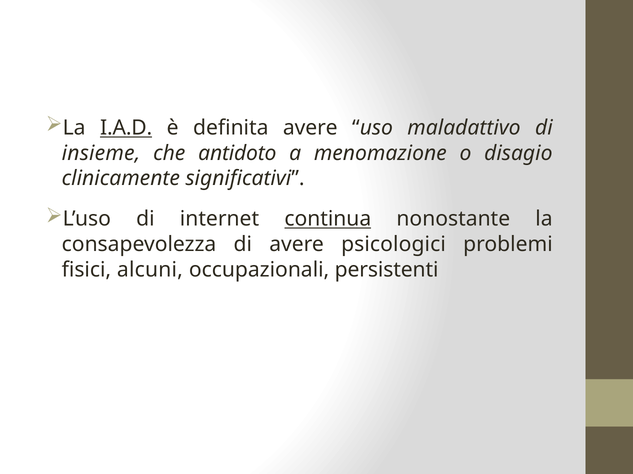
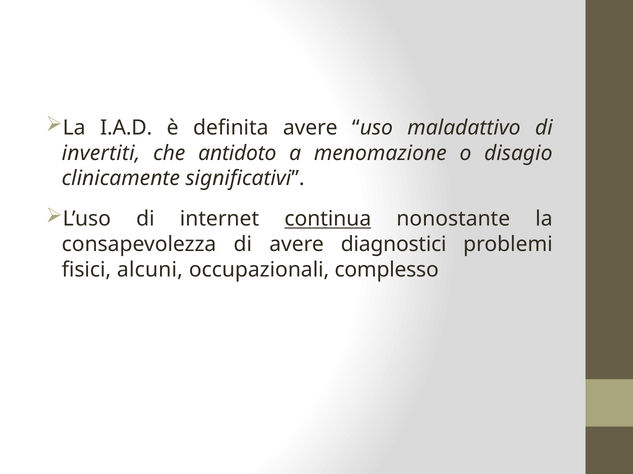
I.A.D underline: present -> none
insieme: insieme -> invertiti
psicologici: psicologici -> diagnostici
persistenti: persistenti -> complesso
